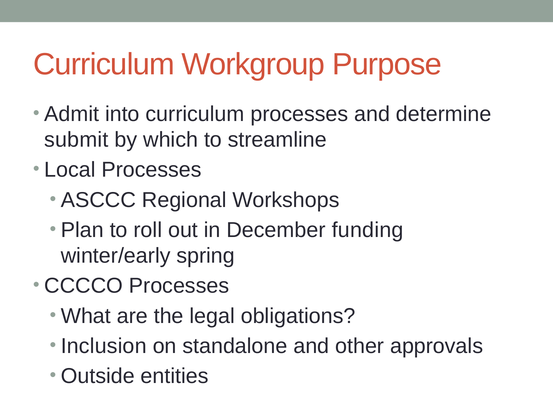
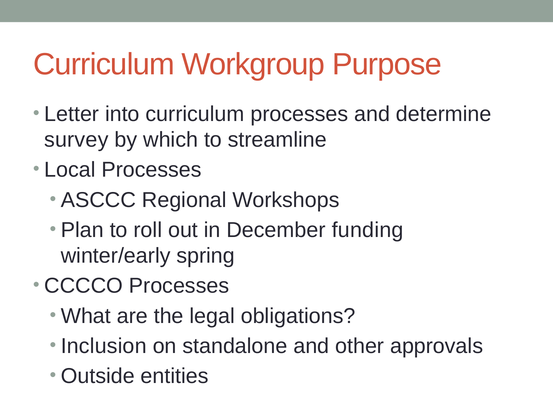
Admit: Admit -> Letter
submit: submit -> survey
